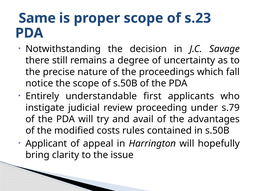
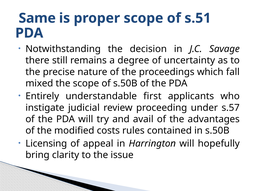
s.23: s.23 -> s.51
notice: notice -> mixed
s.79: s.79 -> s.57
Applicant: Applicant -> Licensing
